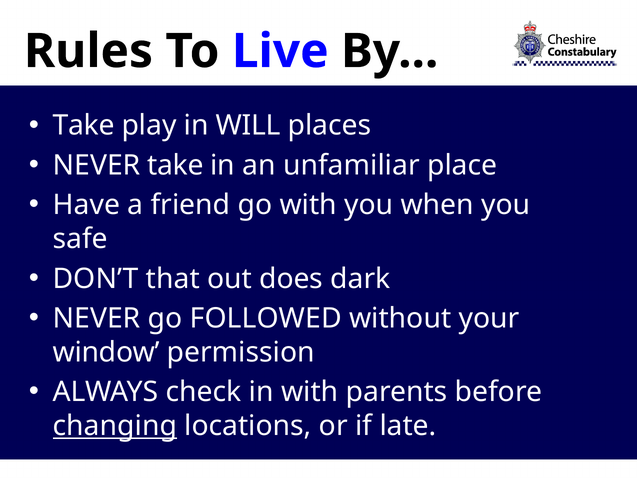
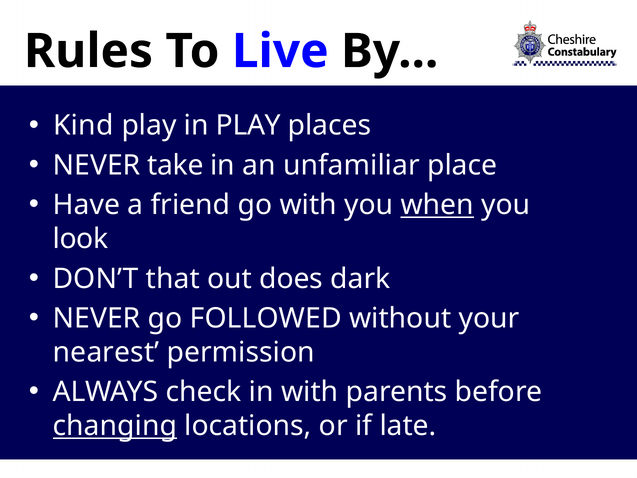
Take at (84, 126): Take -> Kind
in WILL: WILL -> PLAY
when underline: none -> present
safe: safe -> look
window: window -> nearest
